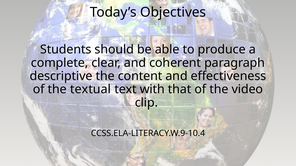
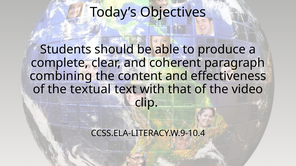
descriptive: descriptive -> combining
